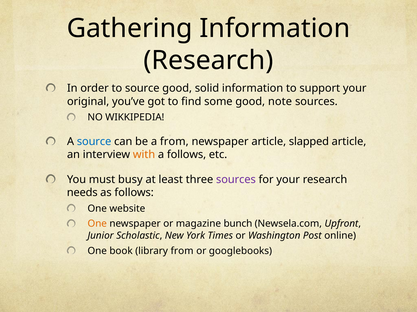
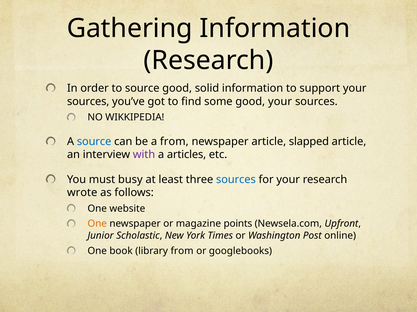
original at (88, 102): original -> sources
good note: note -> your
with colour: orange -> purple
a follows: follows -> articles
sources at (236, 180) colour: purple -> blue
needs: needs -> wrote
bunch: bunch -> points
